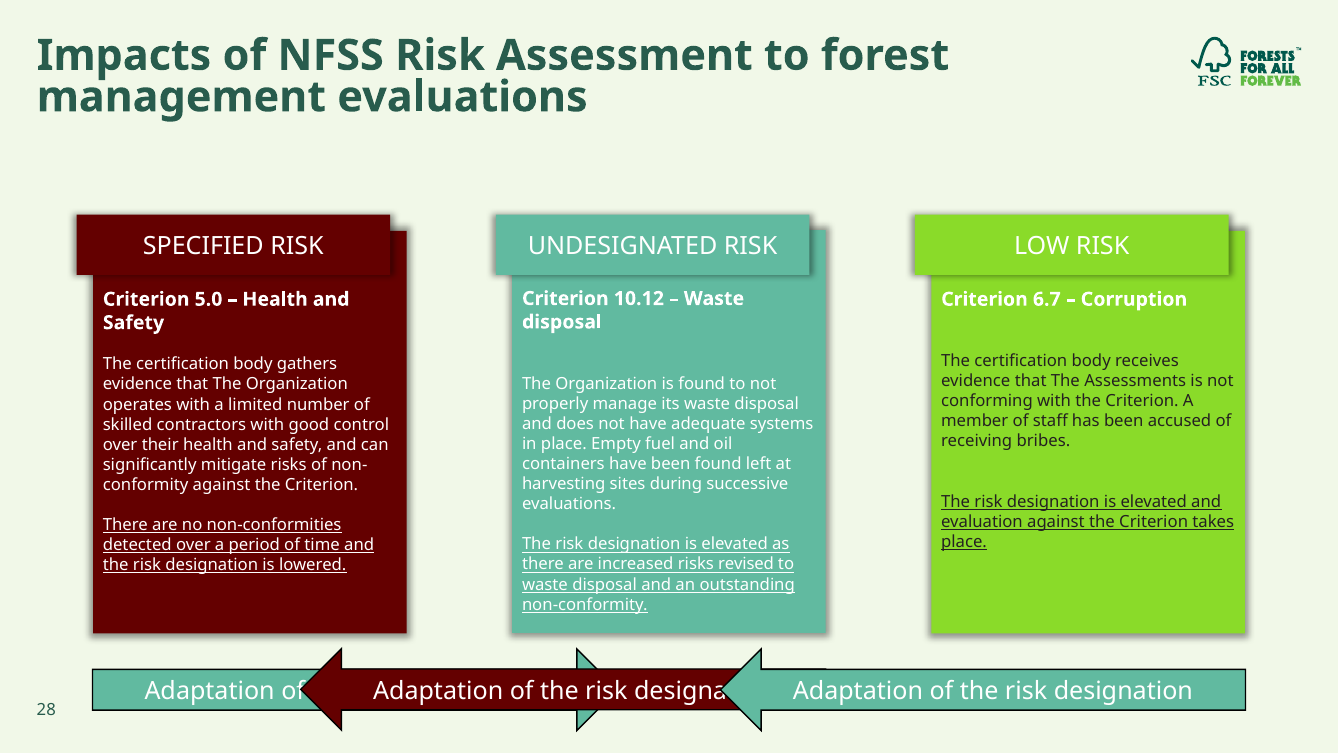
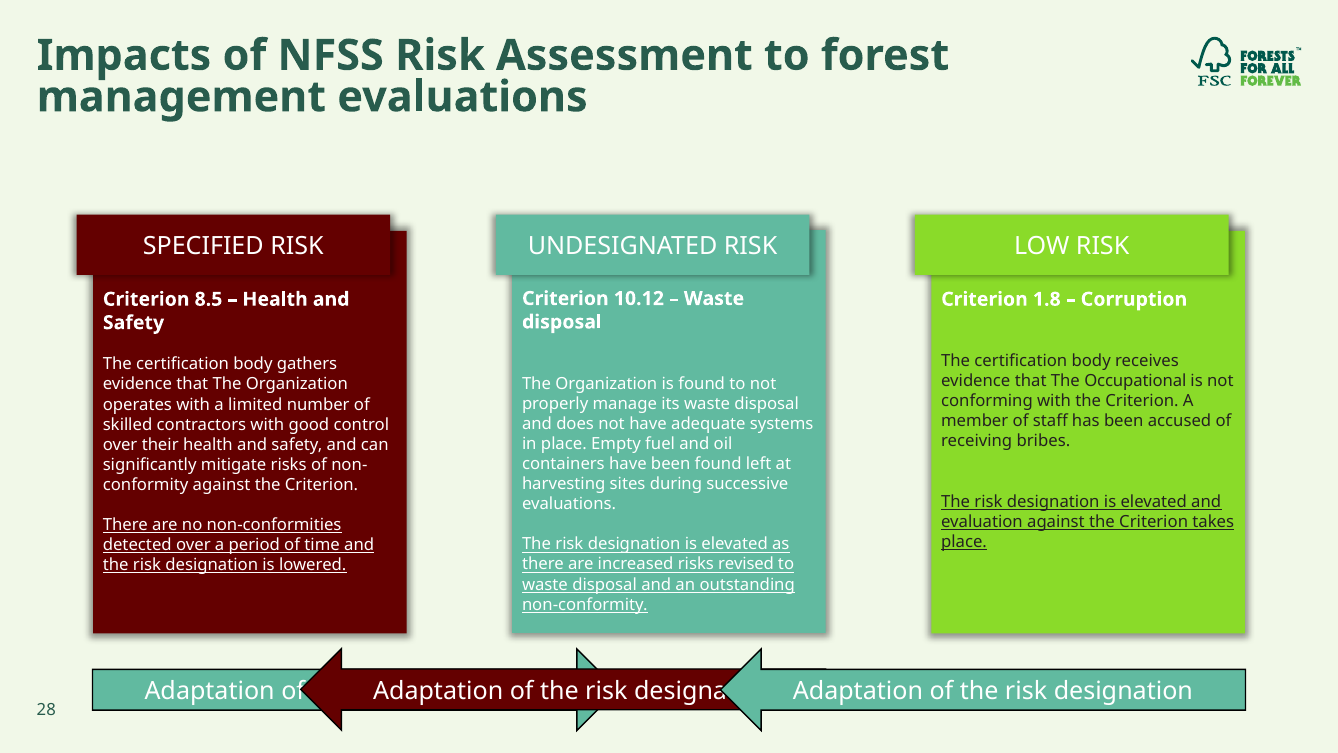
5.0: 5.0 -> 8.5
6.7: 6.7 -> 1.8
Assessments: Assessments -> Occupational
